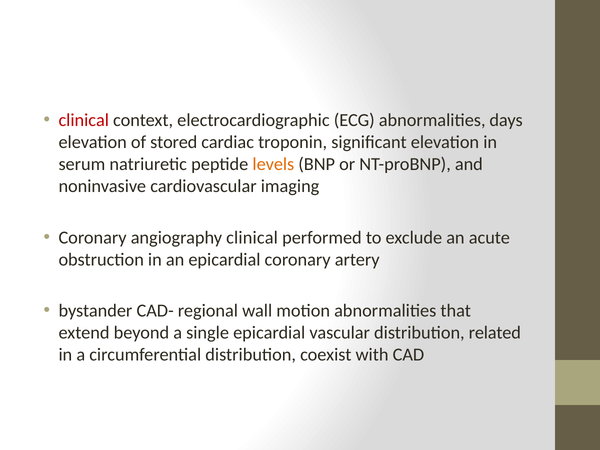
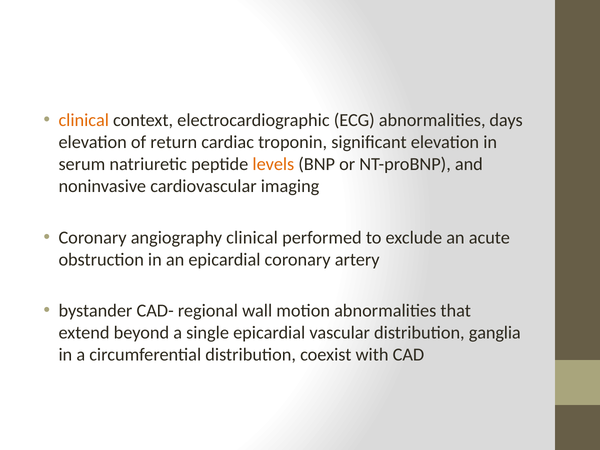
clinical at (84, 120) colour: red -> orange
stored: stored -> return
related: related -> ganglia
